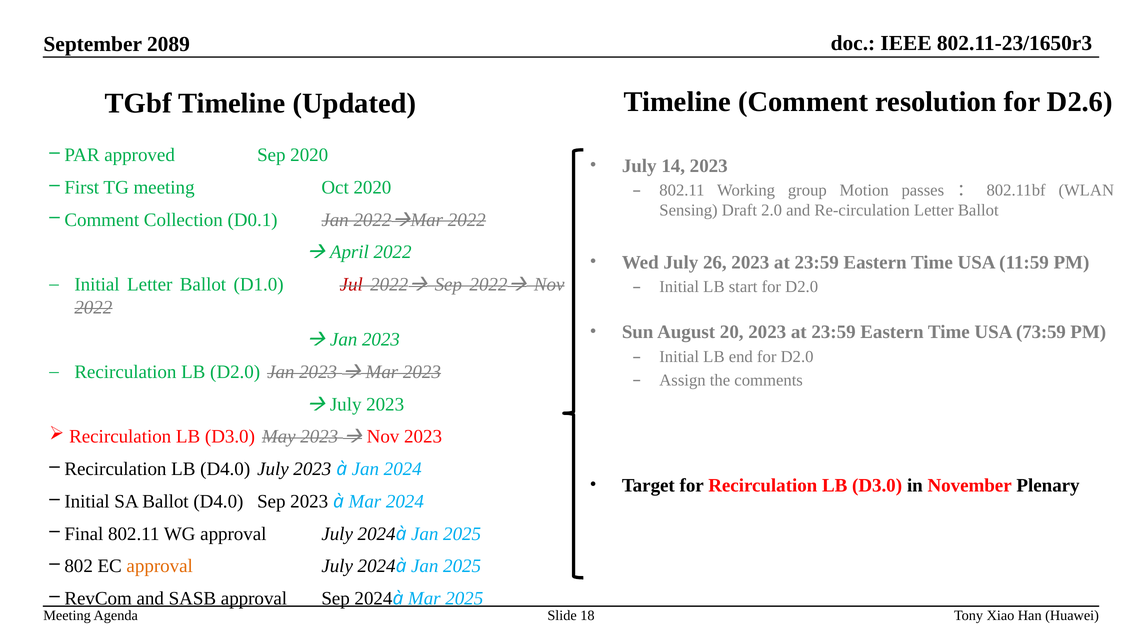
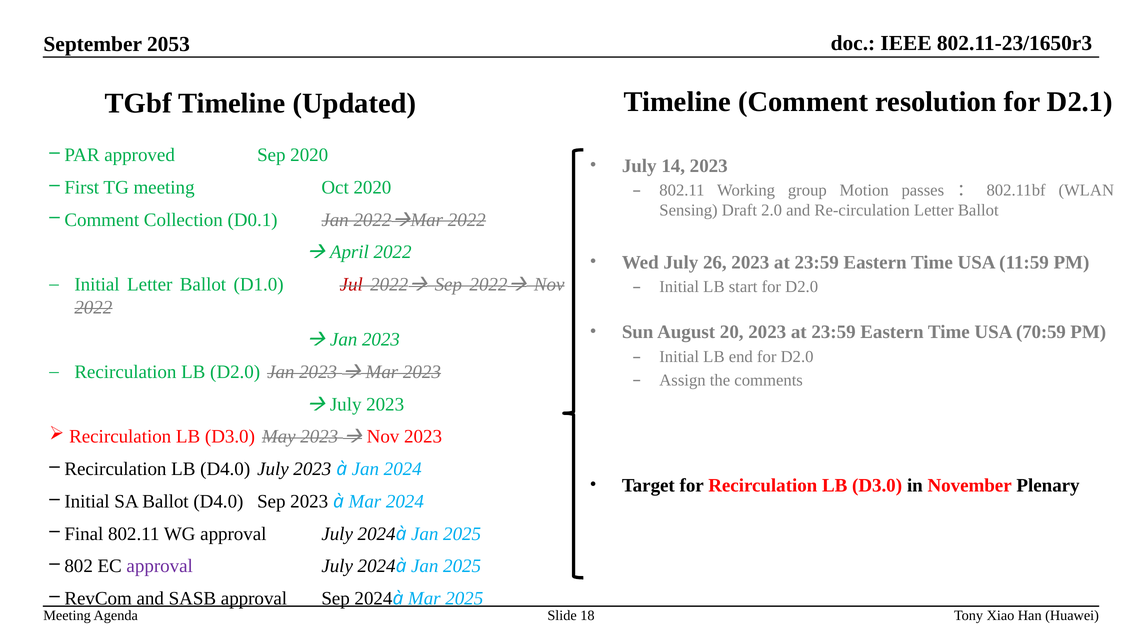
2089: 2089 -> 2053
D2.6: D2.6 -> D2.1
73:59: 73:59 -> 70:59
approval at (160, 566) colour: orange -> purple
